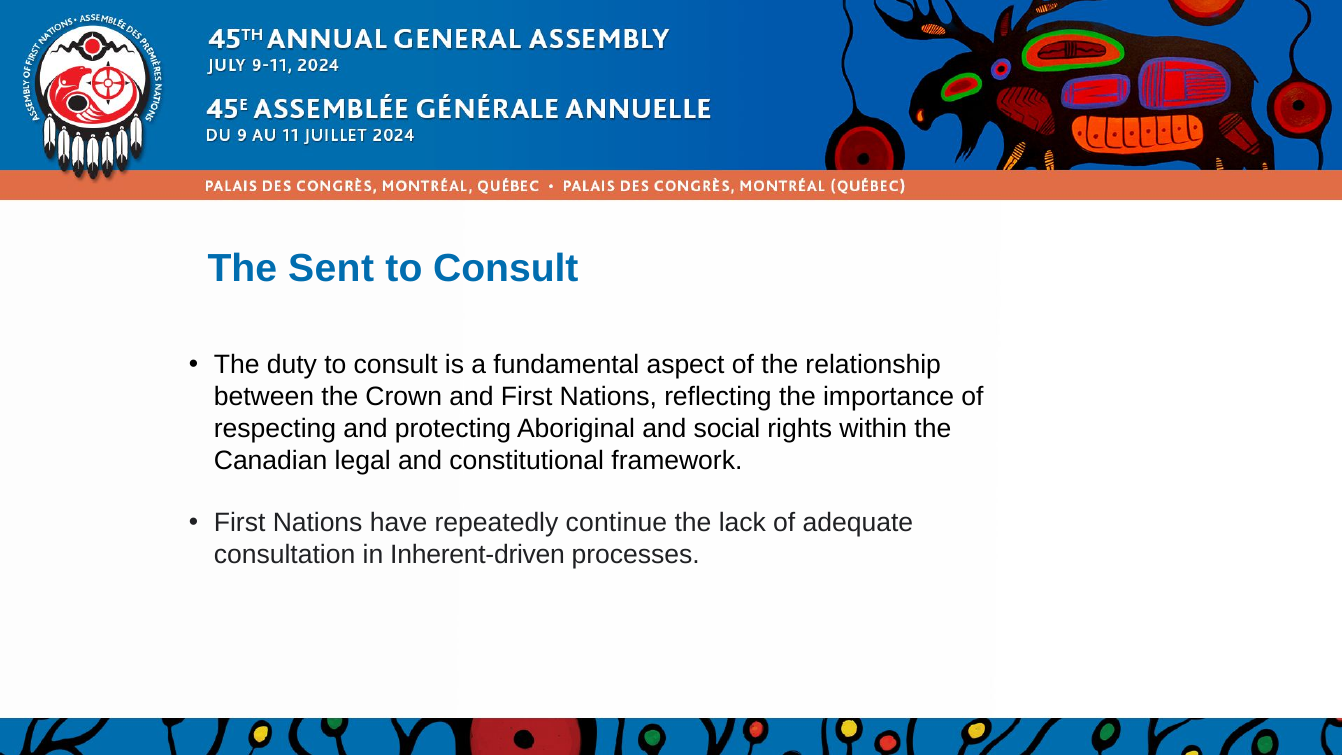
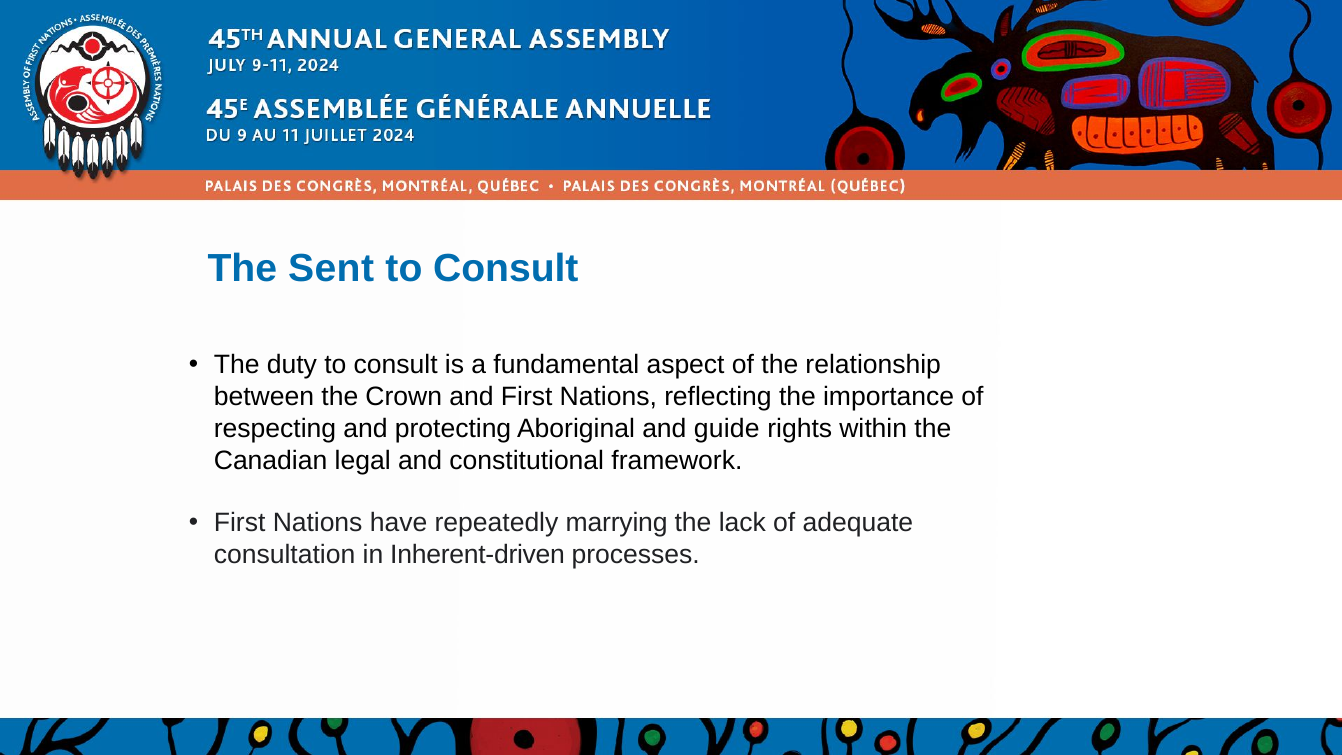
social: social -> guide
continue: continue -> marrying
